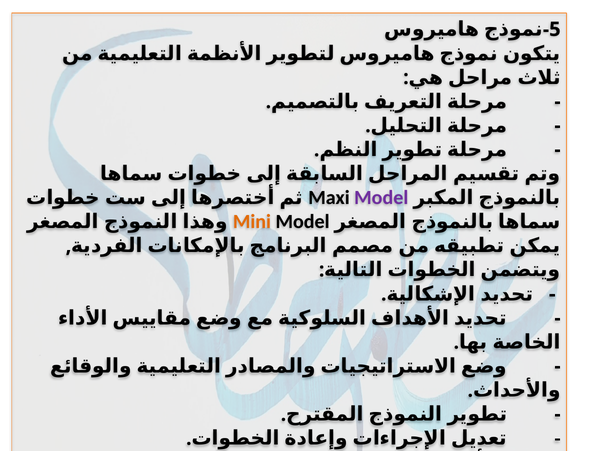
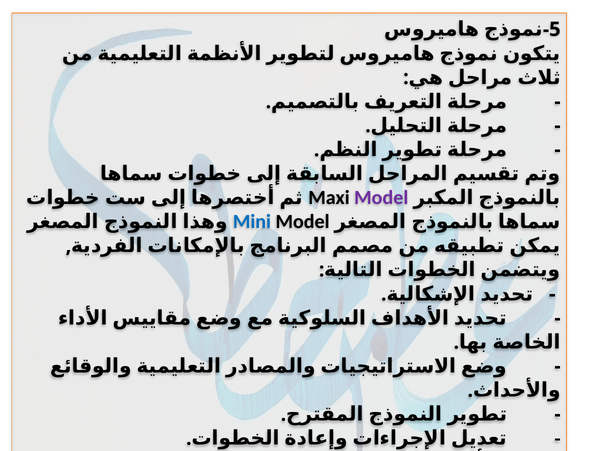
Mini colour: orange -> blue
